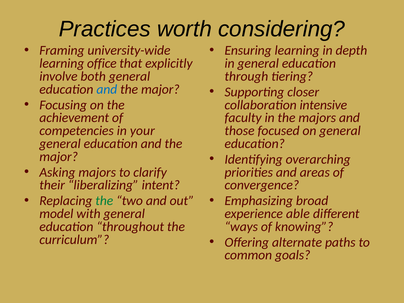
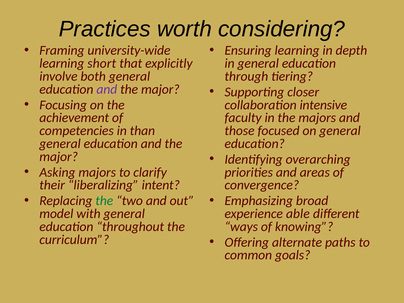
office: office -> short
and at (107, 89) colour: blue -> purple
your: your -> than
